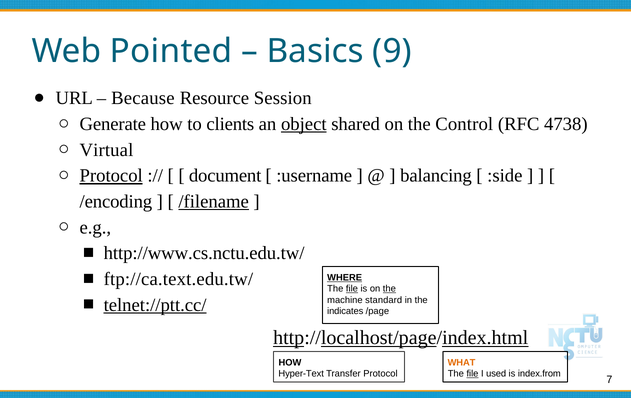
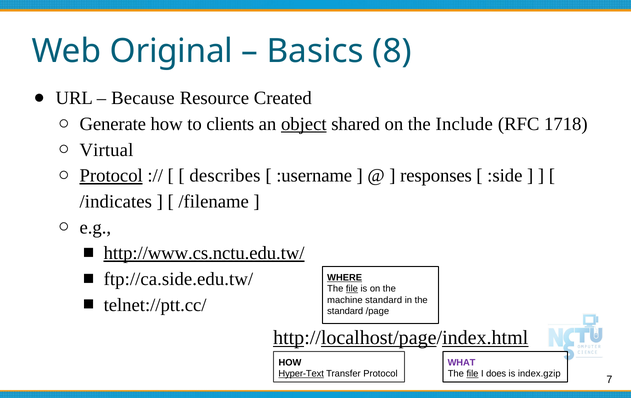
Pointed: Pointed -> Original
9: 9 -> 8
Session: Session -> Created
Control: Control -> Include
4738: 4738 -> 1718
document: document -> describes
balancing: balancing -> responses
/encoding: /encoding -> /indicates
/filename underline: present -> none
http://www.cs.nctu.edu.tw/ underline: none -> present
ftp://ca.text.edu.tw/: ftp://ca.text.edu.tw/ -> ftp://ca.side.edu.tw/
the at (389, 288) underline: present -> none
telnet://ptt.cc/ underline: present -> none
indicates at (345, 311): indicates -> standard
WHAT colour: orange -> purple
Hyper-Text underline: none -> present
used: used -> does
index.from: index.from -> index.gzip
